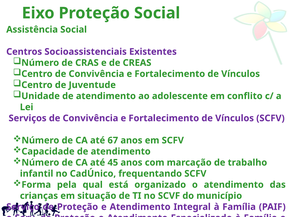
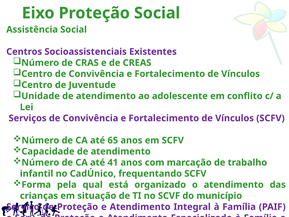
67: 67 -> 65
45: 45 -> 41
